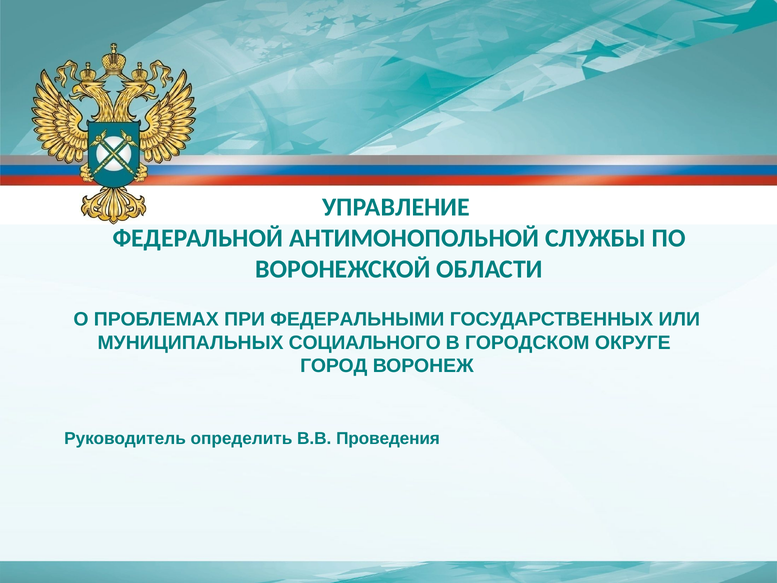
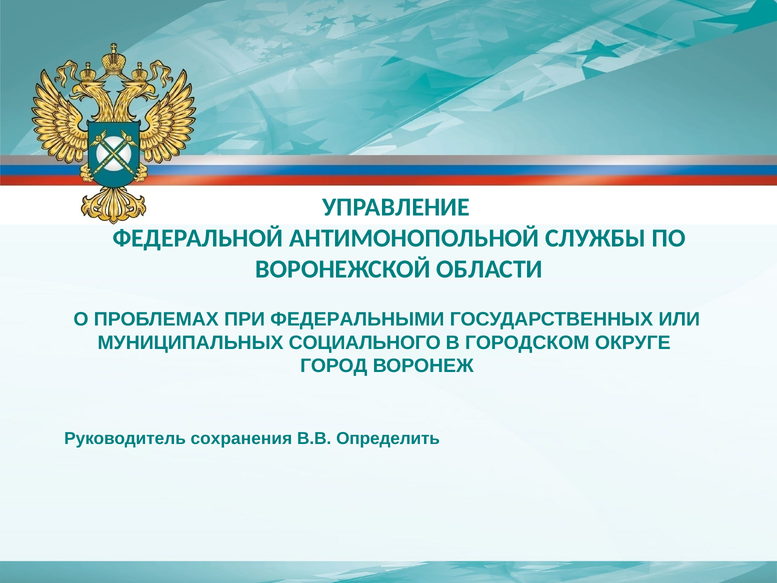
определить: определить -> сохранения
Проведения: Проведения -> Определить
